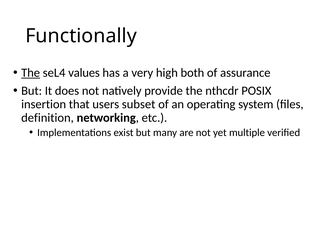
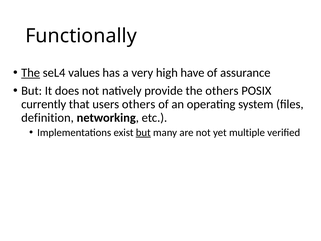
both: both -> have
the nthcdr: nthcdr -> others
insertion: insertion -> currently
users subset: subset -> others
but at (143, 132) underline: none -> present
